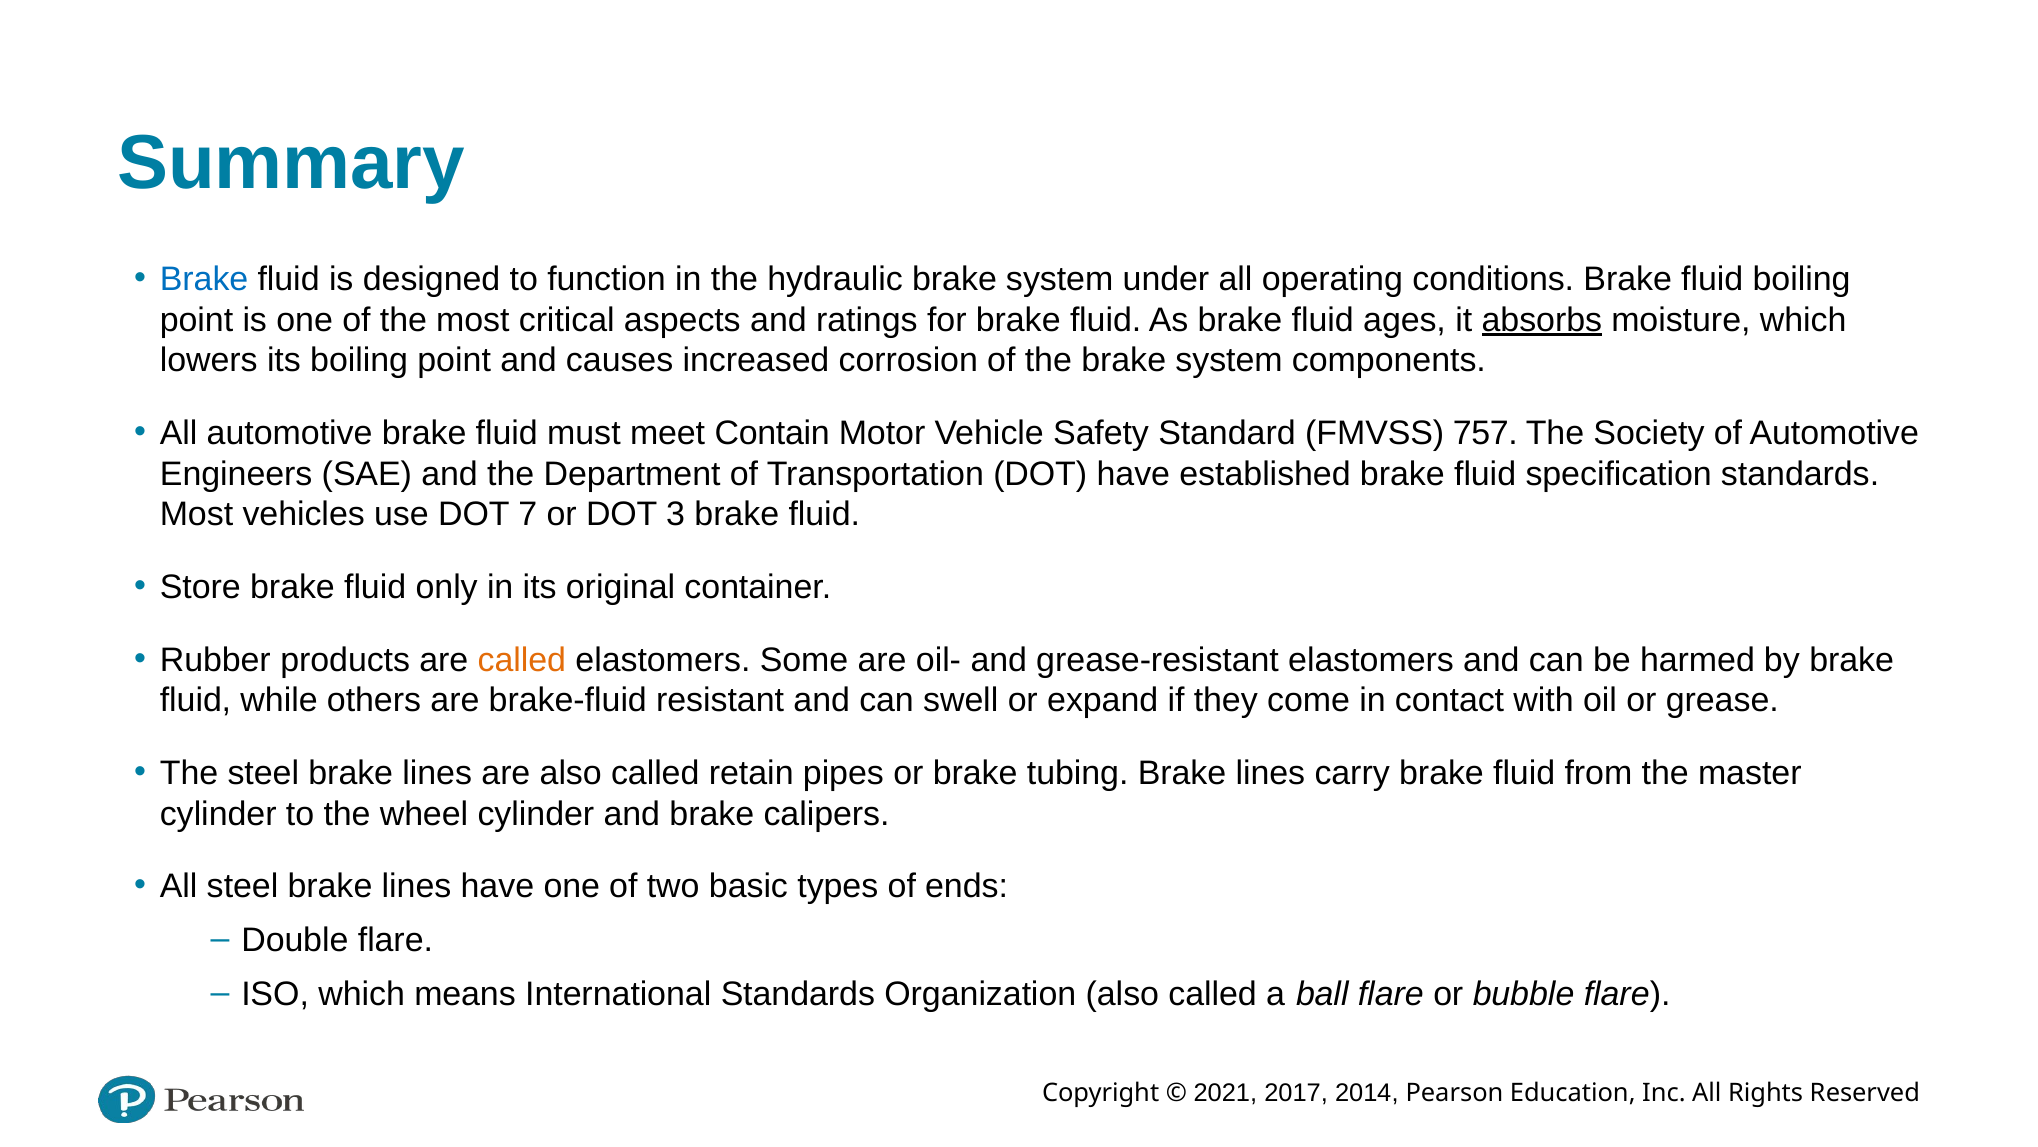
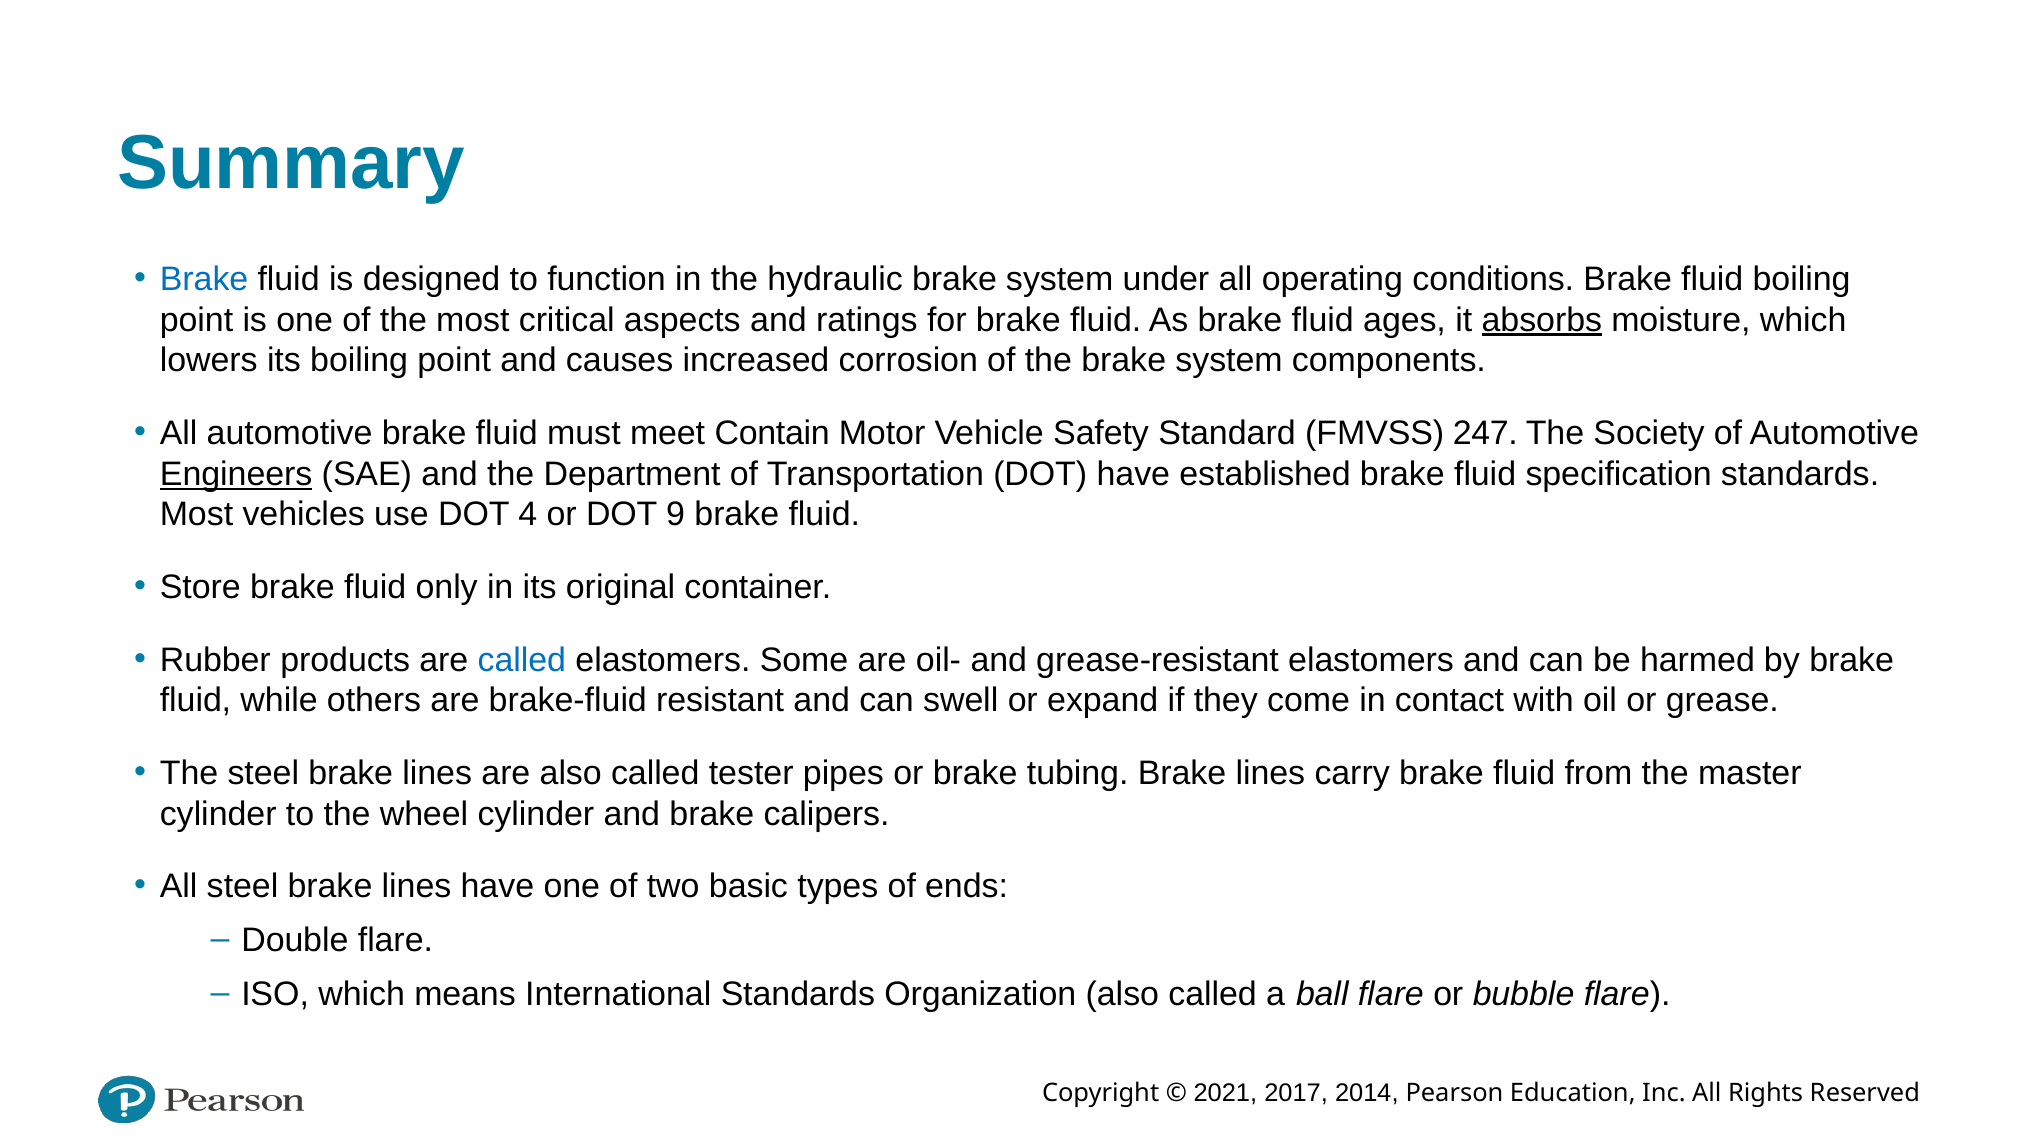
757: 757 -> 247
Engineers underline: none -> present
7: 7 -> 4
3: 3 -> 9
called at (522, 660) colour: orange -> blue
retain: retain -> tester
